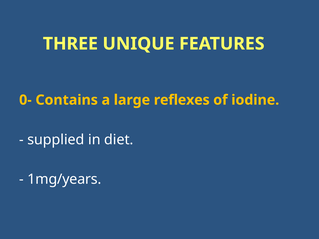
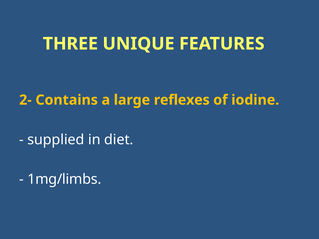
0-: 0- -> 2-
1mg/years: 1mg/years -> 1mg/limbs
